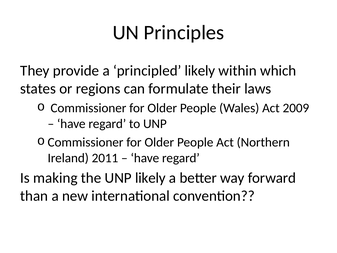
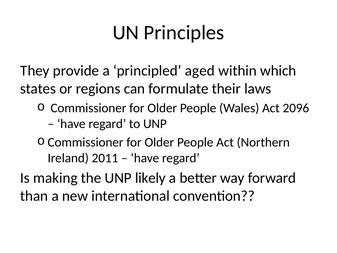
principled likely: likely -> aged
2009: 2009 -> 2096
